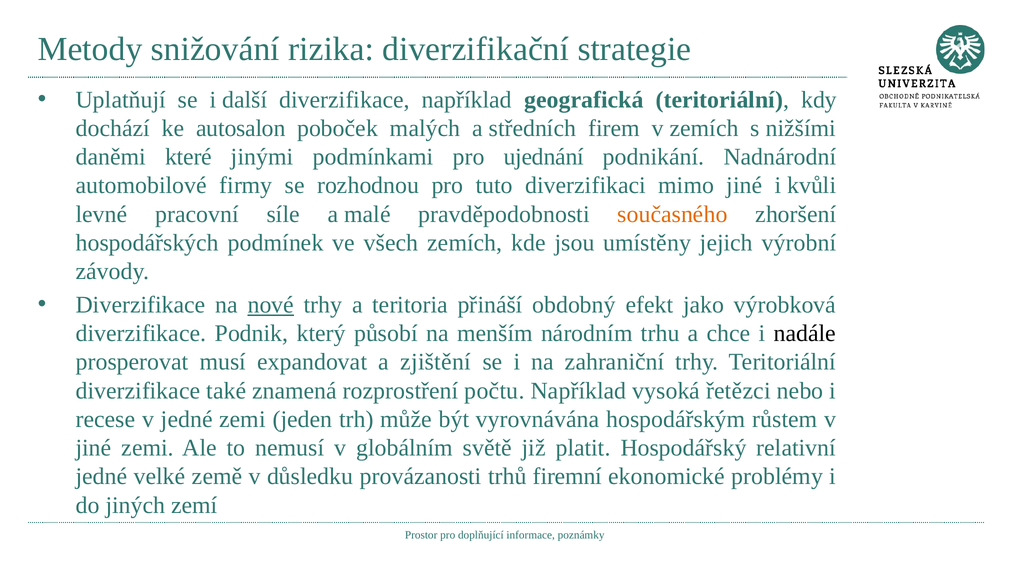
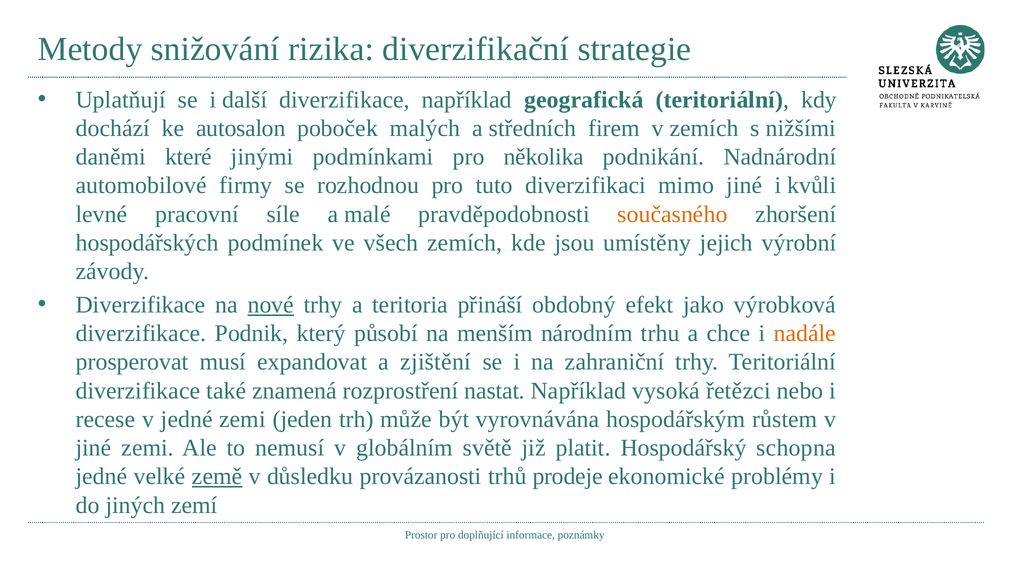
ujednání: ujednání -> několika
nadále colour: black -> orange
počtu: počtu -> nastat
relativní: relativní -> schopna
země underline: none -> present
firemní: firemní -> prodeje
